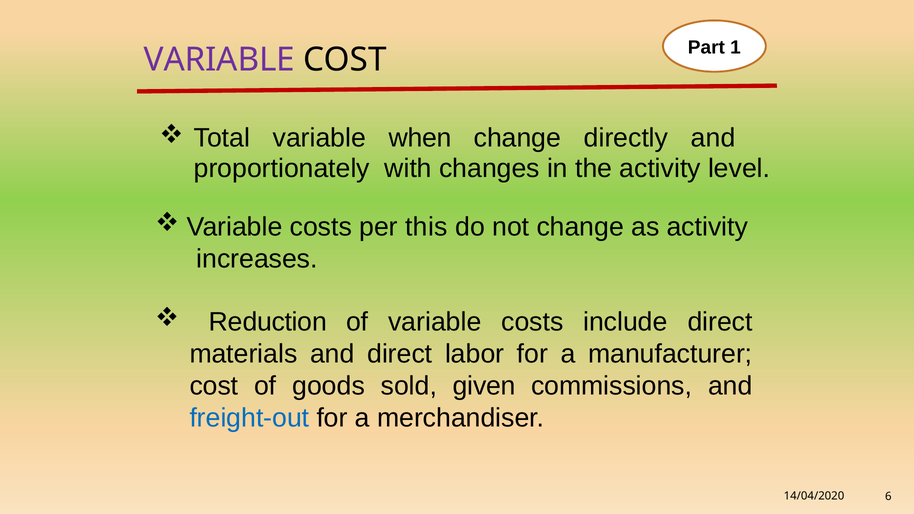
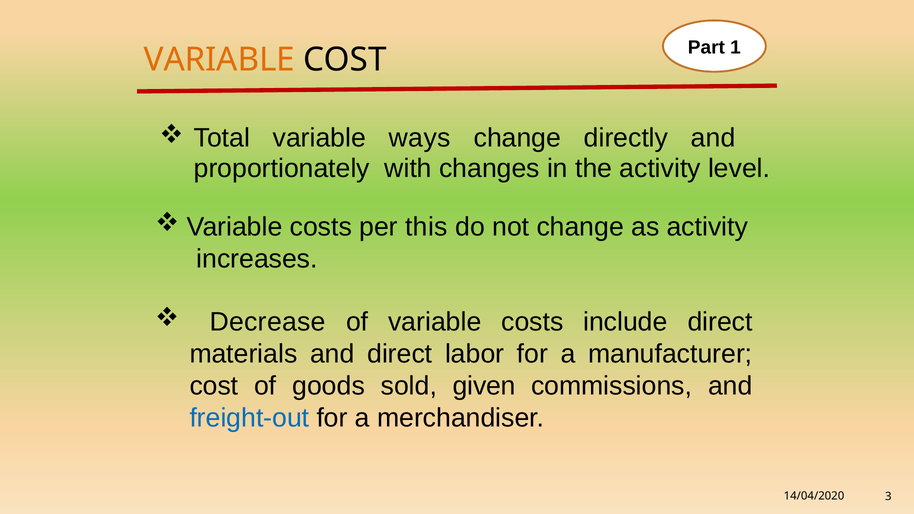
VARIABLE at (219, 60) colour: purple -> orange
when: when -> ways
Reduction: Reduction -> Decrease
6: 6 -> 3
